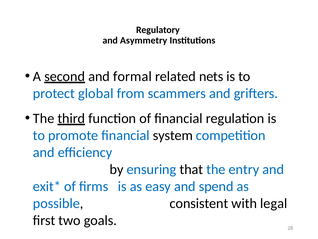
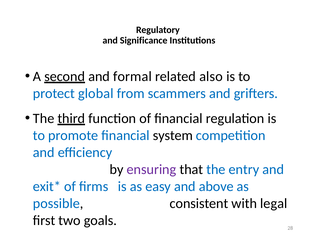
Asymmetry: Asymmetry -> Significance
nets: nets -> also
ensuring colour: blue -> purple
spend: spend -> above
